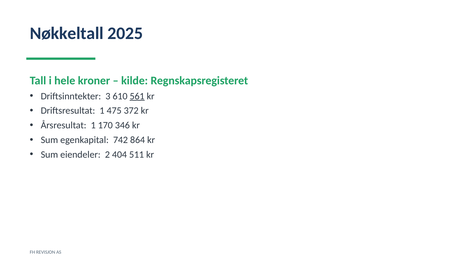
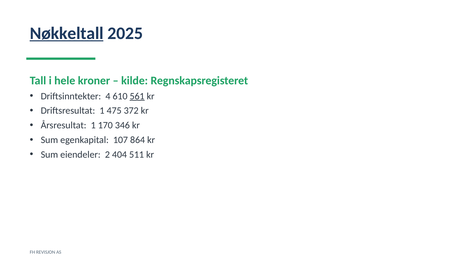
Nøkkeltall underline: none -> present
3: 3 -> 4
742: 742 -> 107
